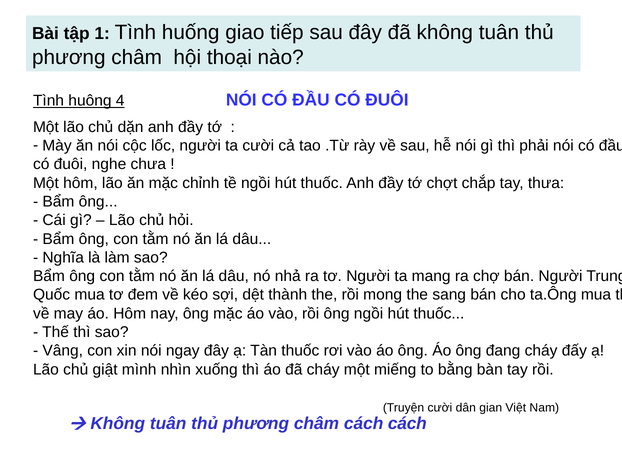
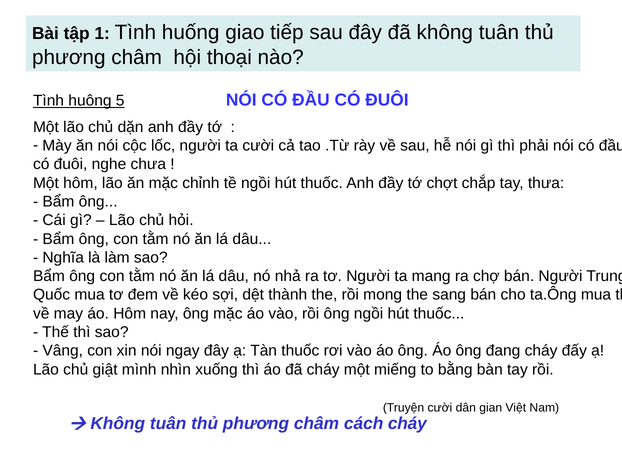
4: 4 -> 5
cách cách: cách -> cháy
